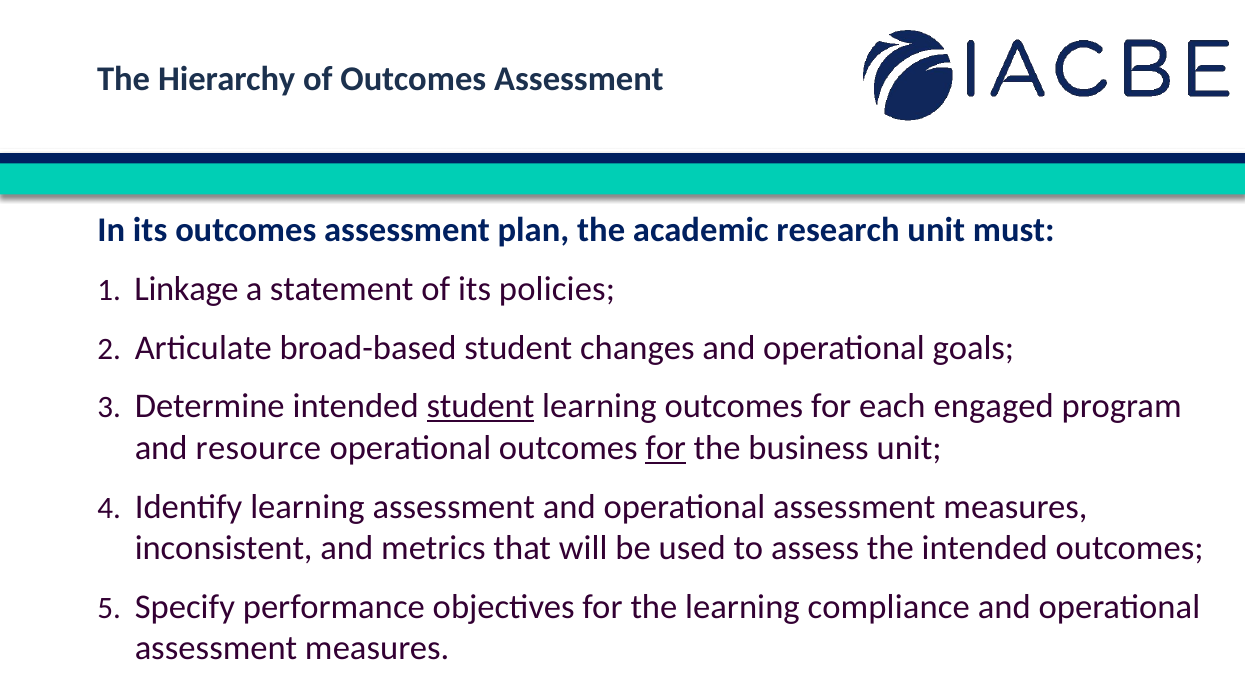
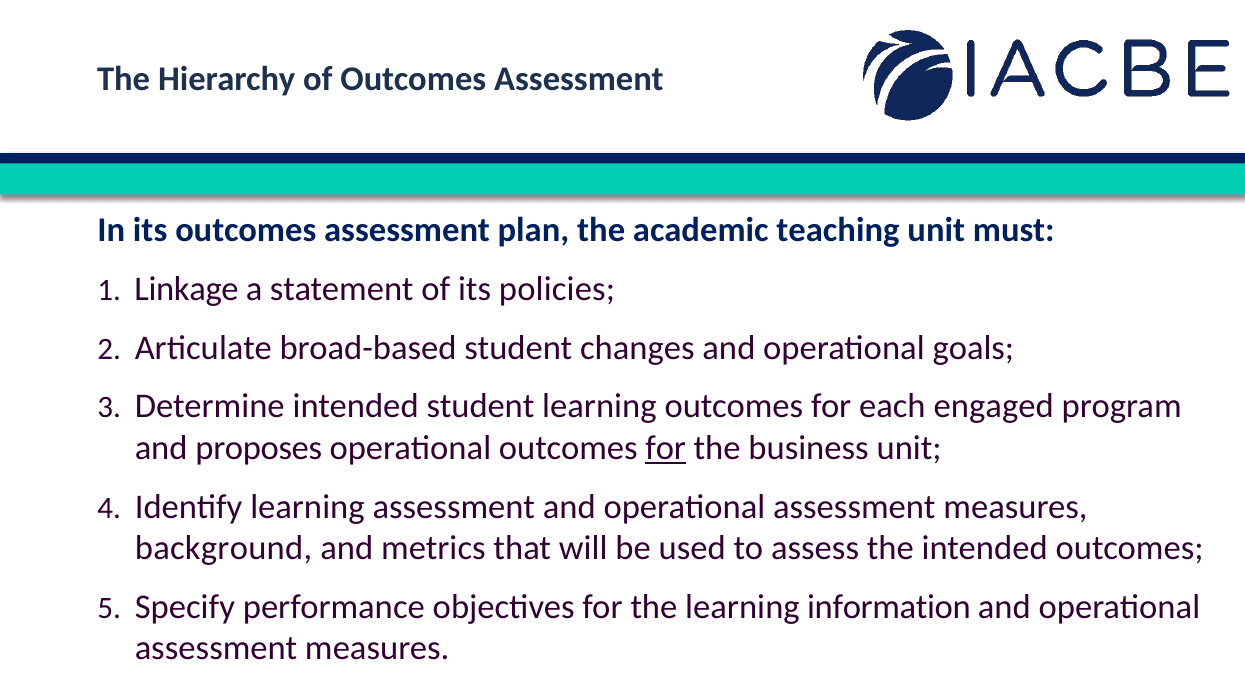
research: research -> teaching
student at (480, 407) underline: present -> none
resource: resource -> proposes
inconsistent: inconsistent -> background
compliance: compliance -> information
